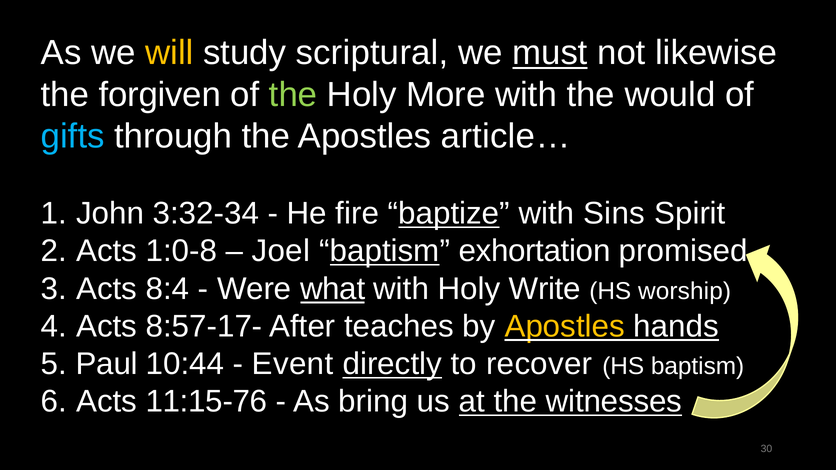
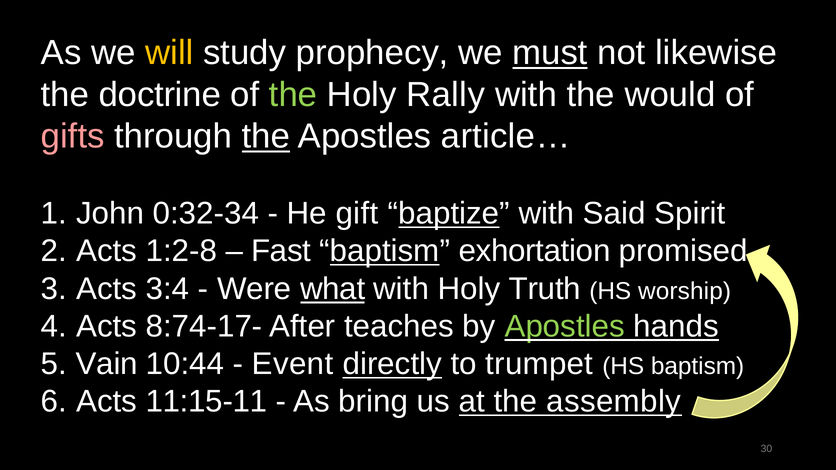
scriptural: scriptural -> prophecy
forgiven: forgiven -> doctrine
More: More -> Rally
gifts colour: light blue -> pink
the at (266, 137) underline: none -> present
3:32-34: 3:32-34 -> 0:32-34
fire: fire -> gift
Sins: Sins -> Said
1:0-8: 1:0-8 -> 1:2-8
Joel: Joel -> Fast
8:4: 8:4 -> 3:4
Write: Write -> Truth
8:57-17-: 8:57-17- -> 8:74-17-
Apostles at (565, 326) colour: yellow -> light green
Paul: Paul -> Vain
recover: recover -> trumpet
11:15-76: 11:15-76 -> 11:15-11
witnesses: witnesses -> assembly
